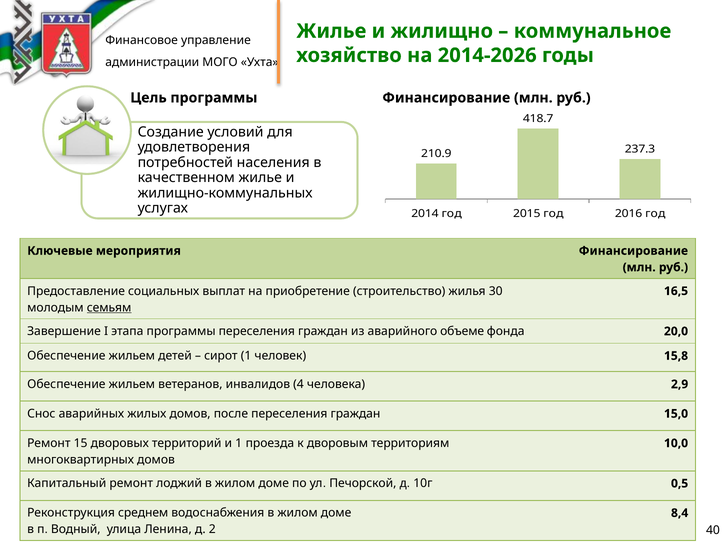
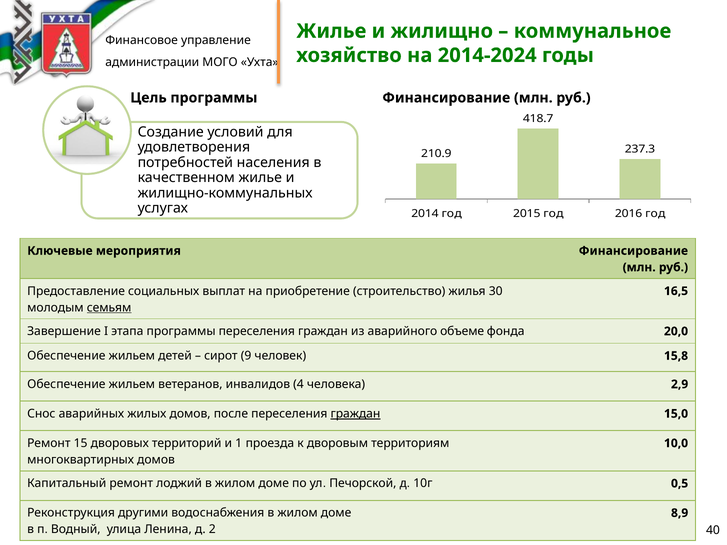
2014-2026: 2014-2026 -> 2014-2024
сирот 1: 1 -> 9
граждан at (355, 414) underline: none -> present
среднем: среднем -> другими
8,4: 8,4 -> 8,9
